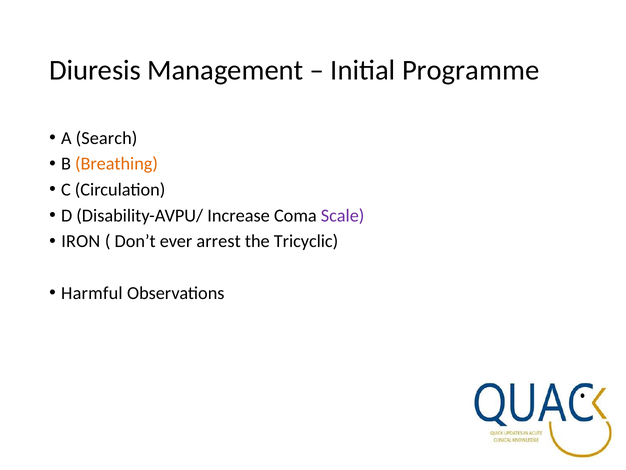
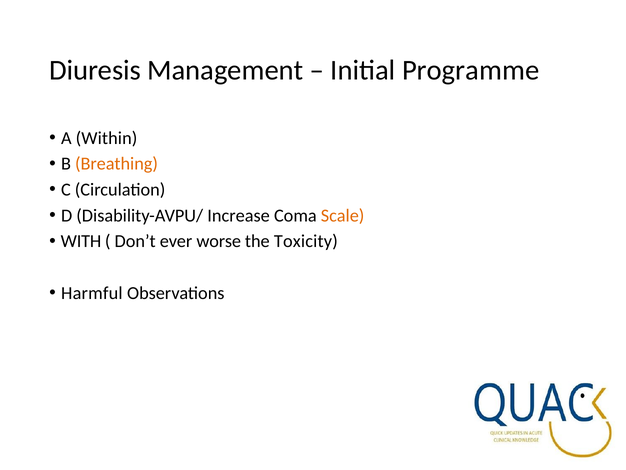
Search: Search -> Within
Scale colour: purple -> orange
IRON: IRON -> WITH
arrest: arrest -> worse
Tricyclic: Tricyclic -> Toxicity
